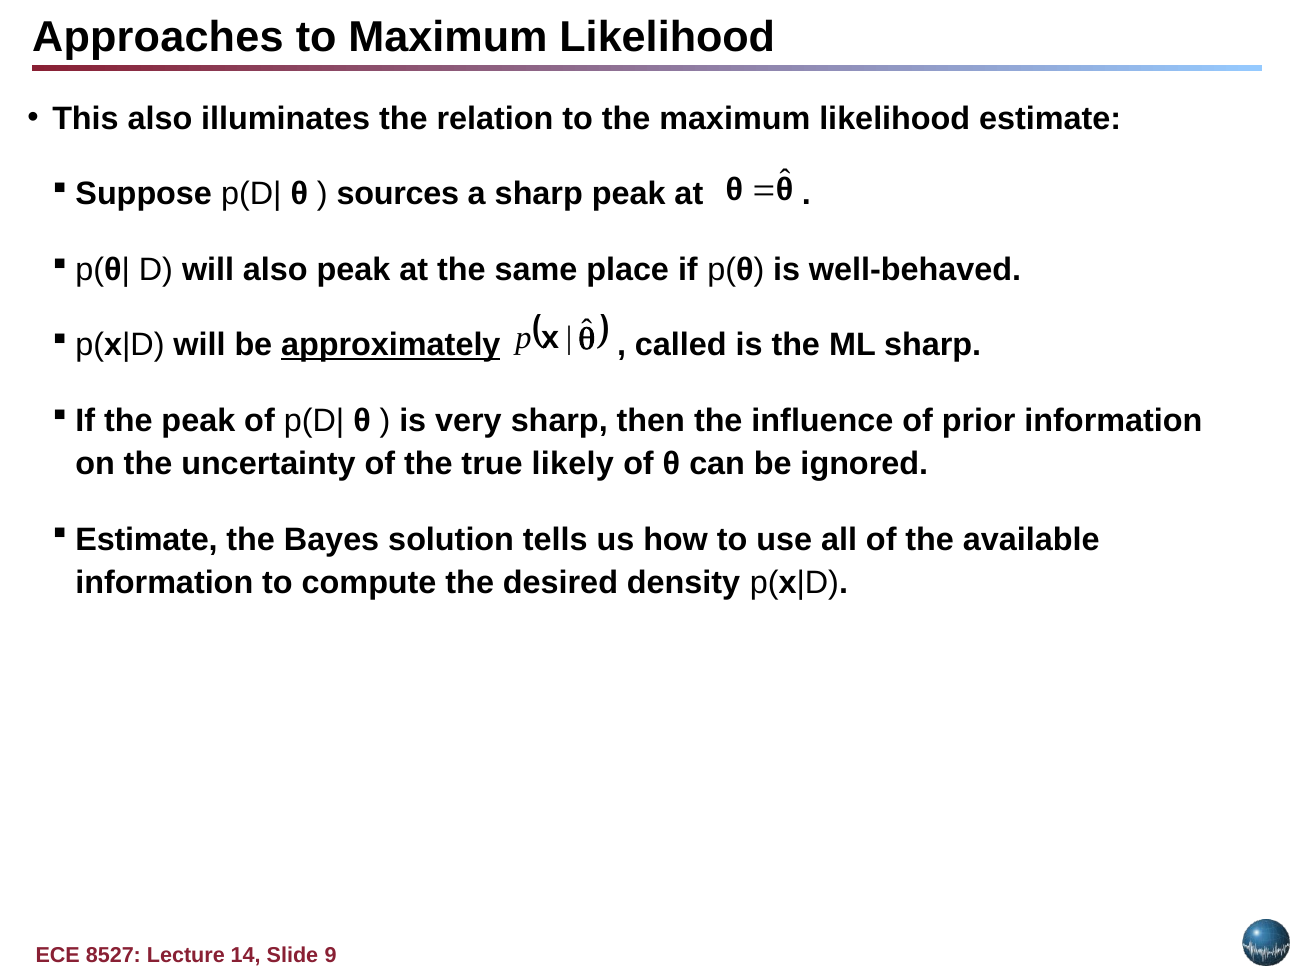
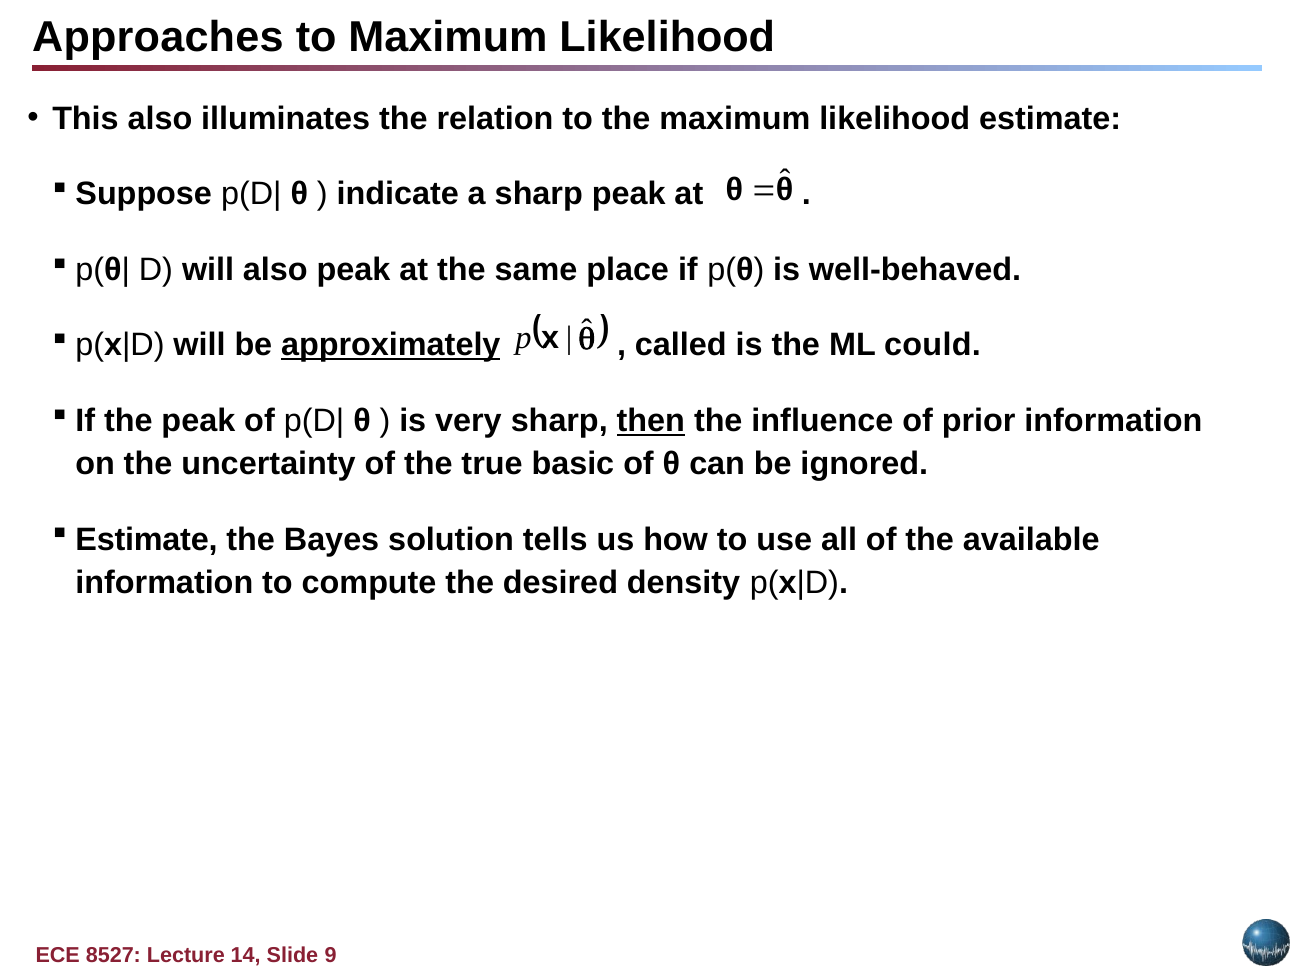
sources: sources -> indicate
ML sharp: sharp -> could
then underline: none -> present
likely: likely -> basic
